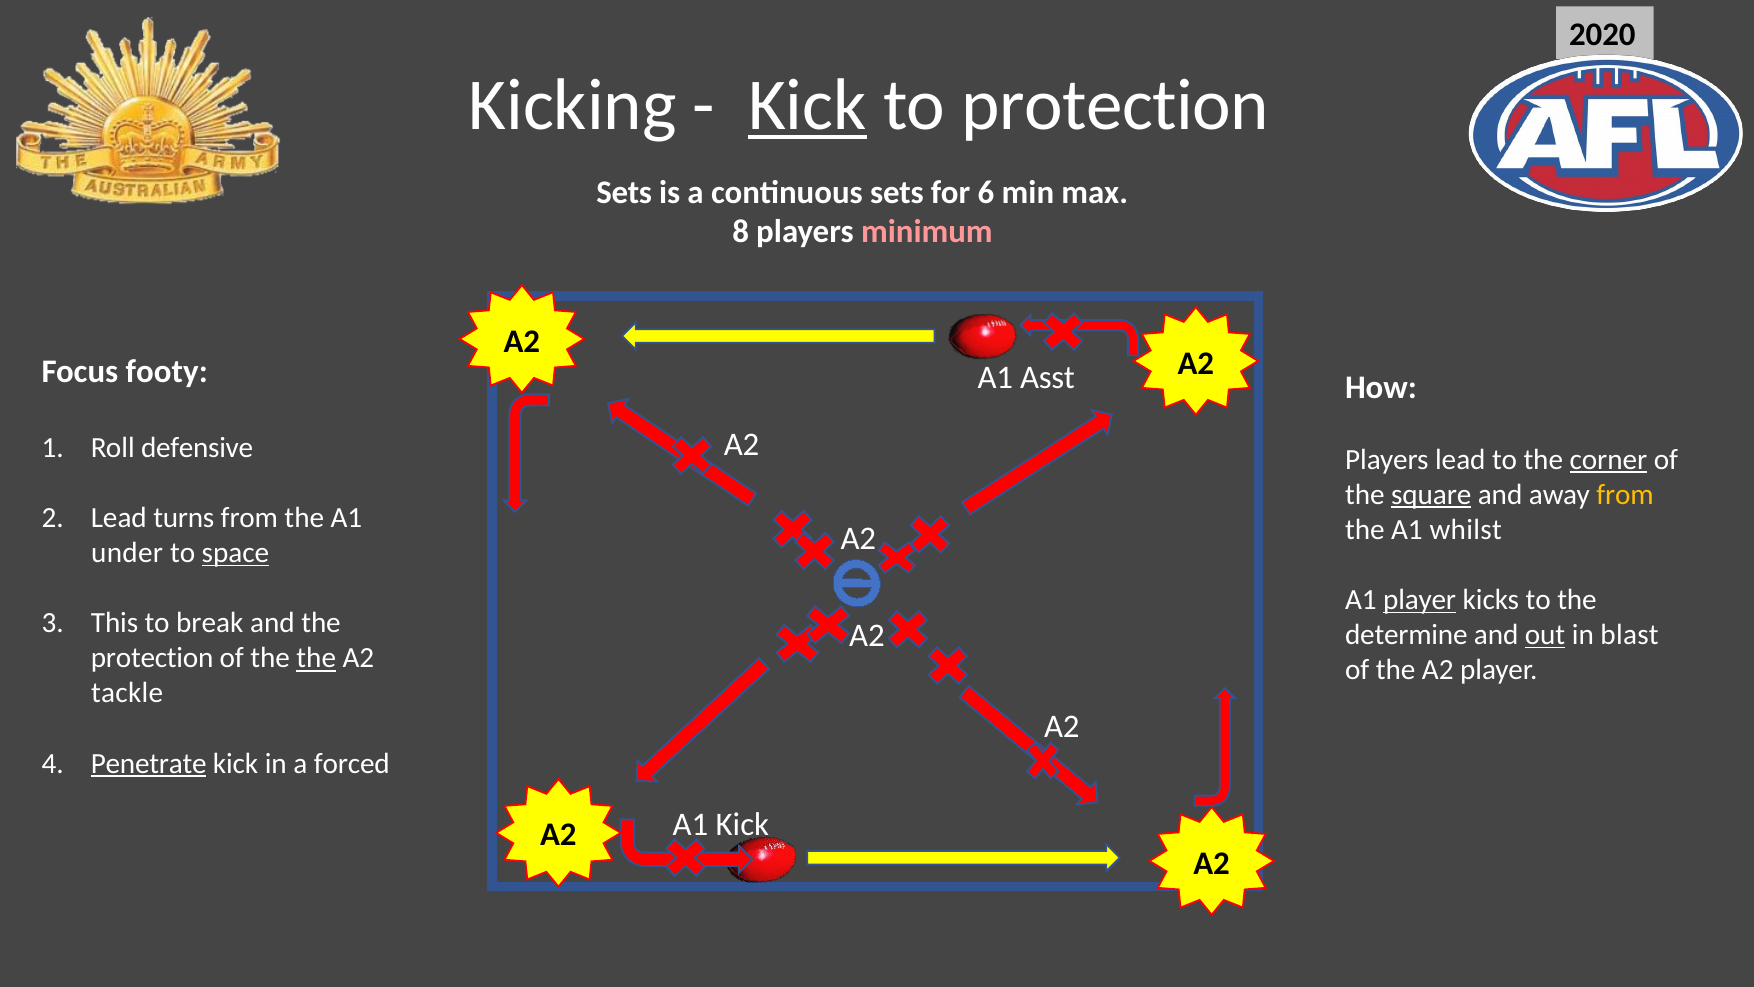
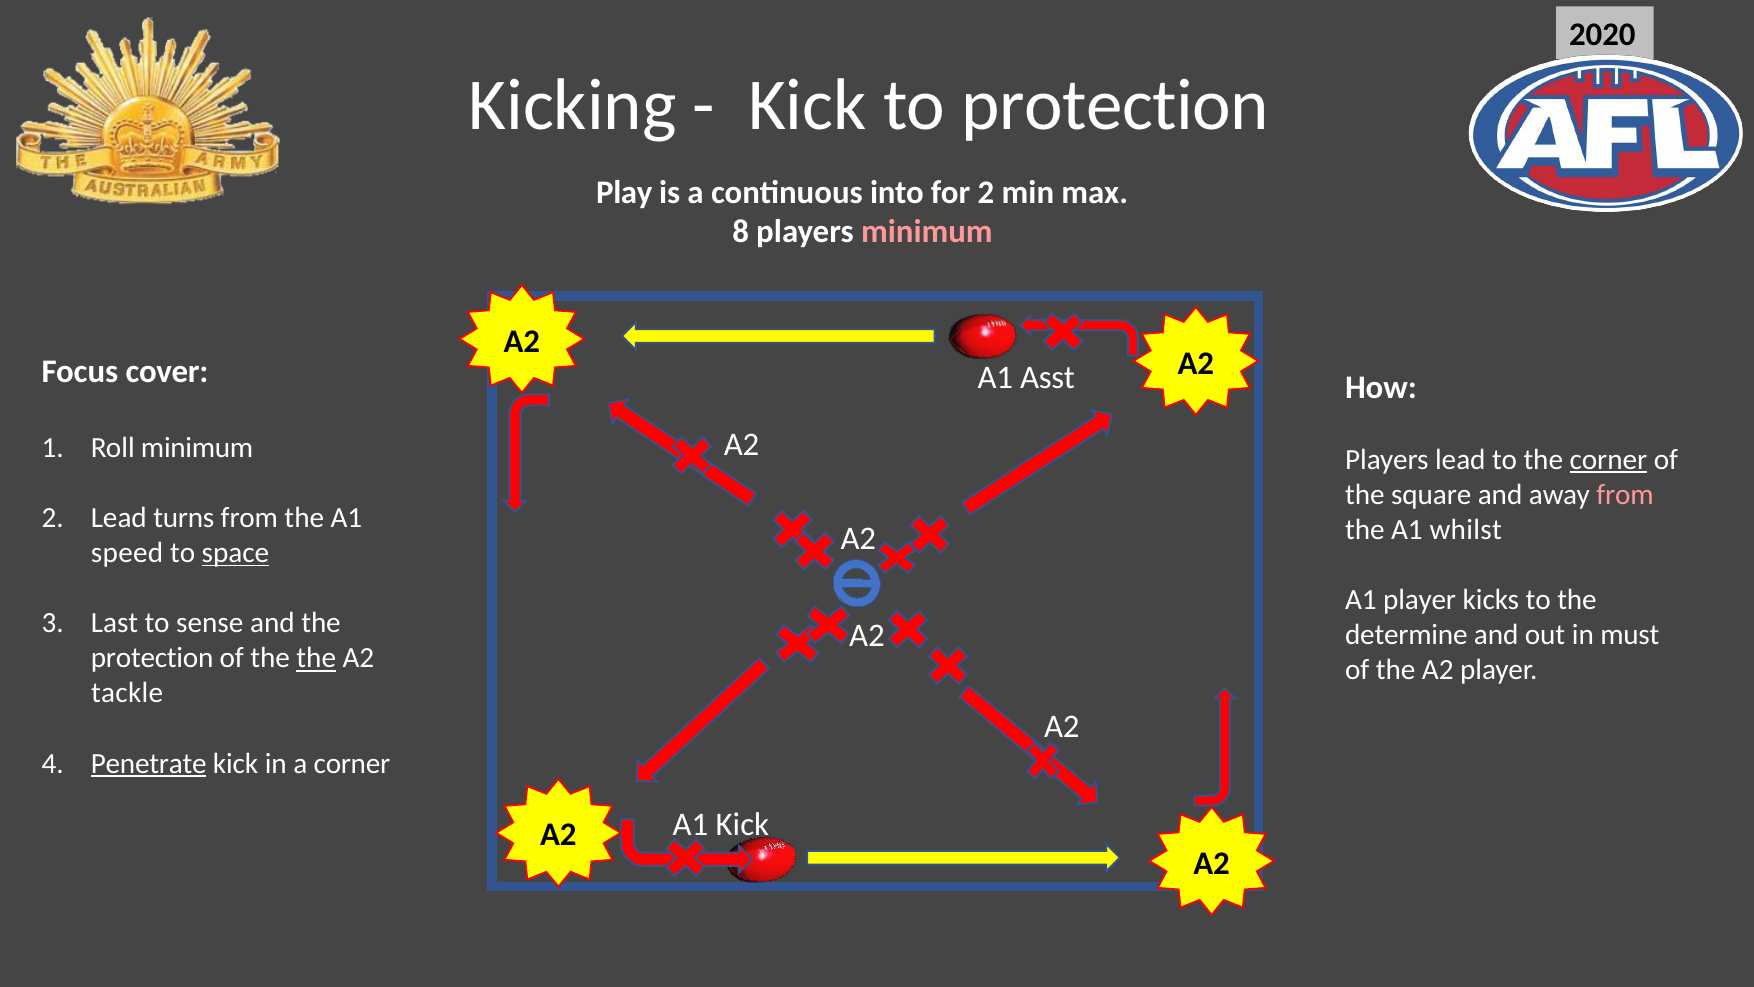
Kick at (807, 106) underline: present -> none
Sets at (624, 192): Sets -> Play
continuous sets: sets -> into
for 6: 6 -> 2
footy: footy -> cover
Roll defensive: defensive -> minimum
square underline: present -> none
from at (1625, 494) colour: yellow -> pink
under: under -> speed
player at (1420, 600) underline: present -> none
This: This -> Last
break: break -> sense
out underline: present -> none
blast: blast -> must
a forced: forced -> corner
